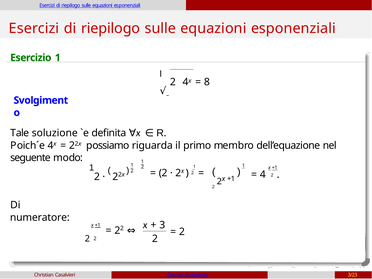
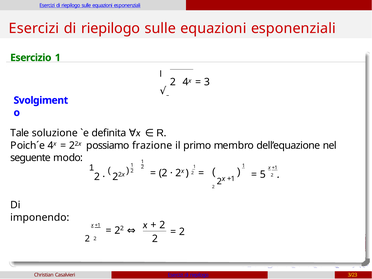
8: 8 -> 3
riguarda: riguarda -> frazione
4: 4 -> 5
numeratore: numeratore -> imponendo
3 at (162, 225): 3 -> 2
